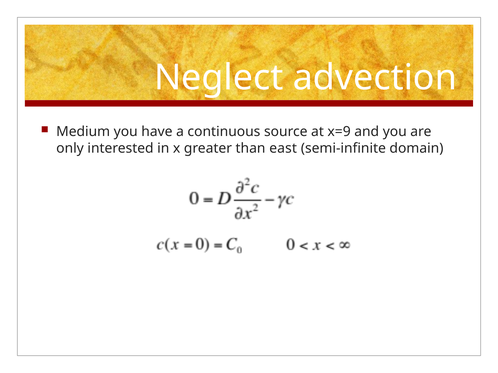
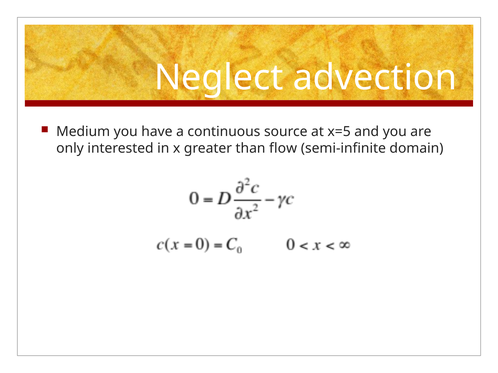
x=9: x=9 -> x=5
east: east -> flow
